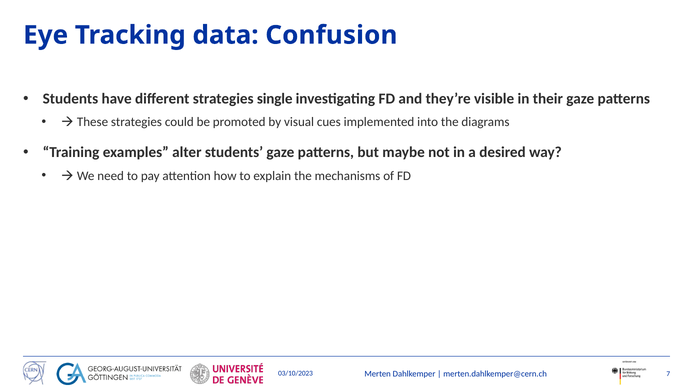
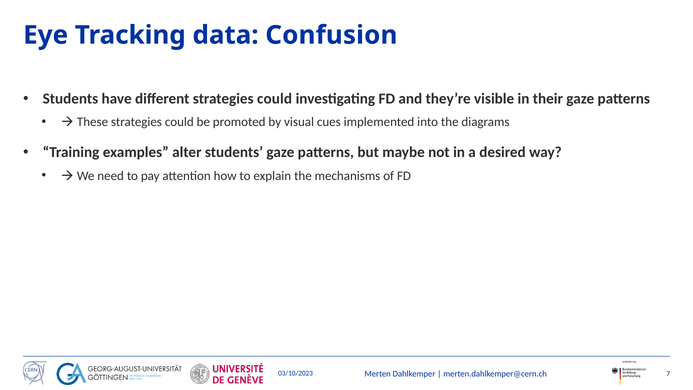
different strategies single: single -> could
